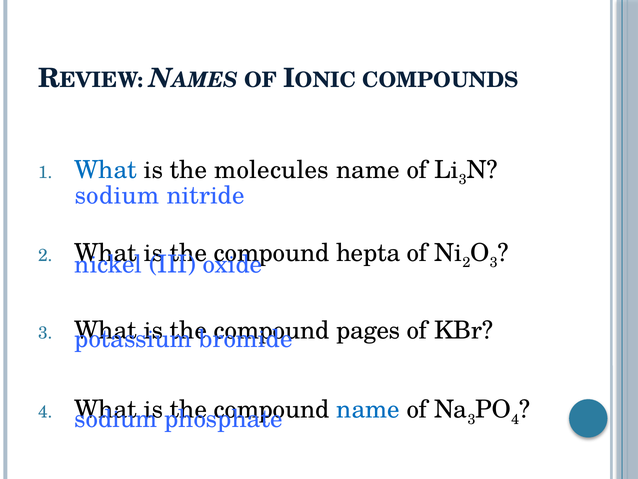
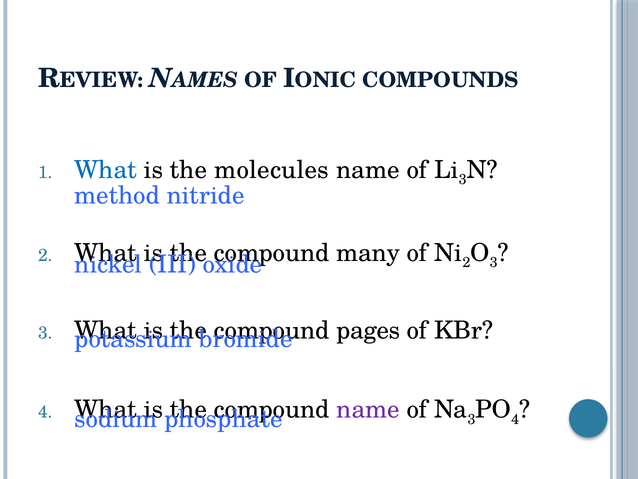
sodium at (117, 195): sodium -> method
hepta: hepta -> many
name at (368, 409) colour: blue -> purple
